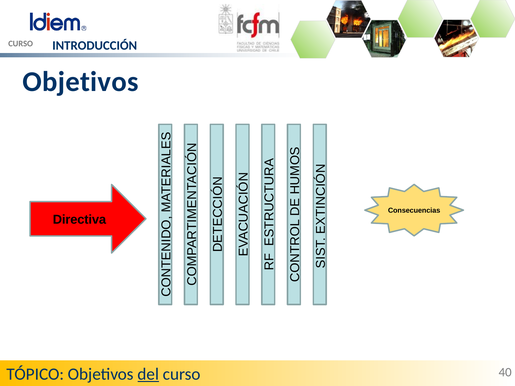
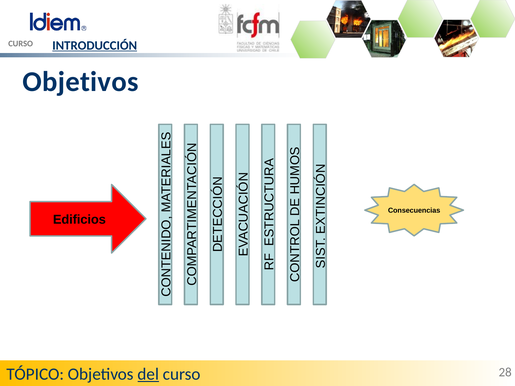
INTRODUCCIÓN underline: none -> present
Directiva: Directiva -> Edificios
40: 40 -> 28
